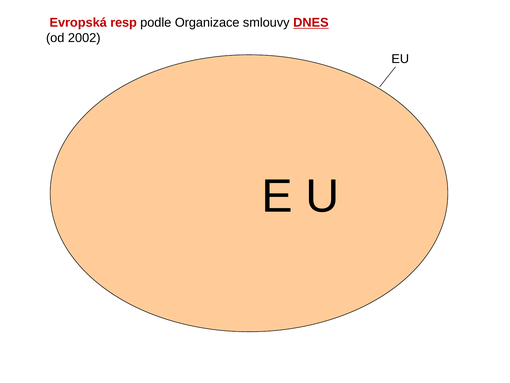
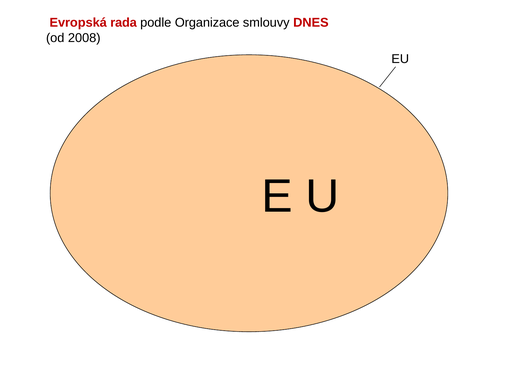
resp: resp -> rada
DNES underline: present -> none
2002: 2002 -> 2008
